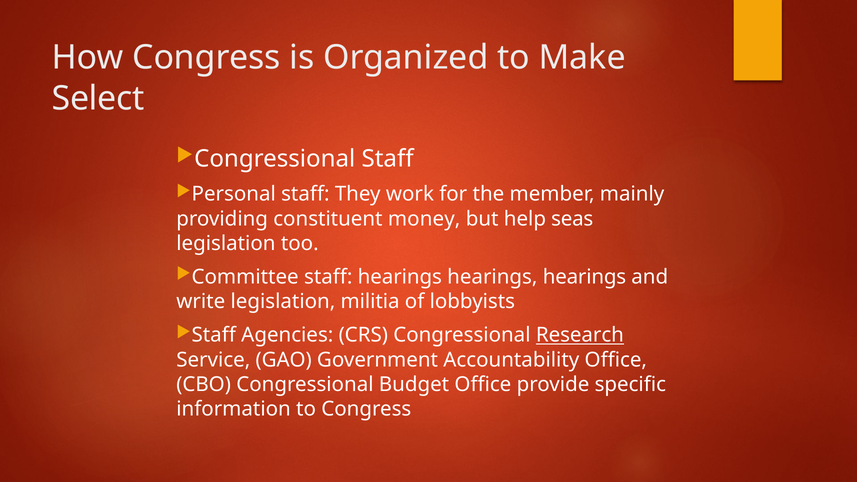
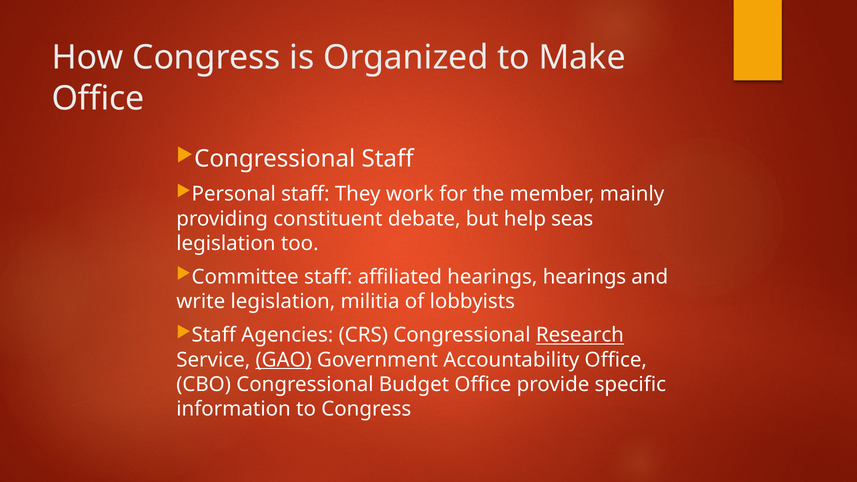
Select at (98, 98): Select -> Office
money: money -> debate
staff hearings: hearings -> affiliated
GAO underline: none -> present
